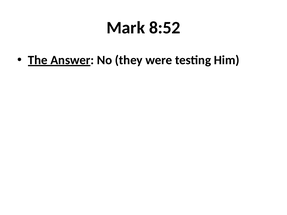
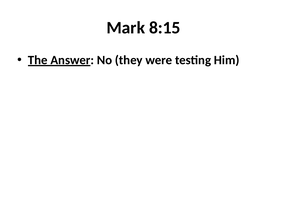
8:52: 8:52 -> 8:15
